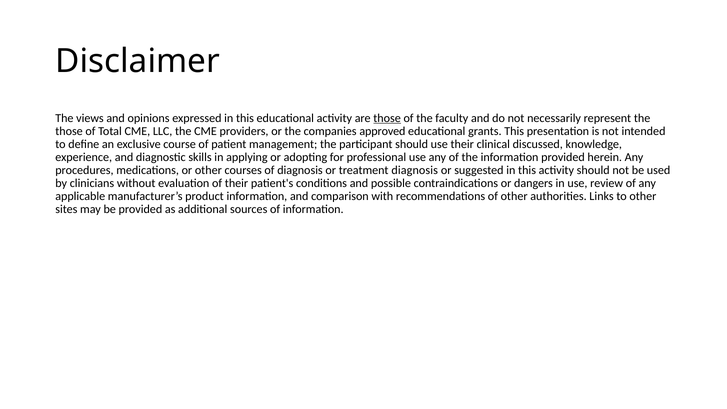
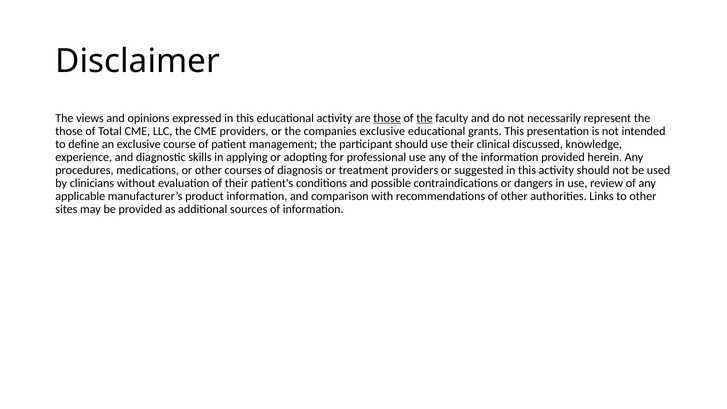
the at (424, 118) underline: none -> present
companies approved: approved -> exclusive
treatment diagnosis: diagnosis -> providers
